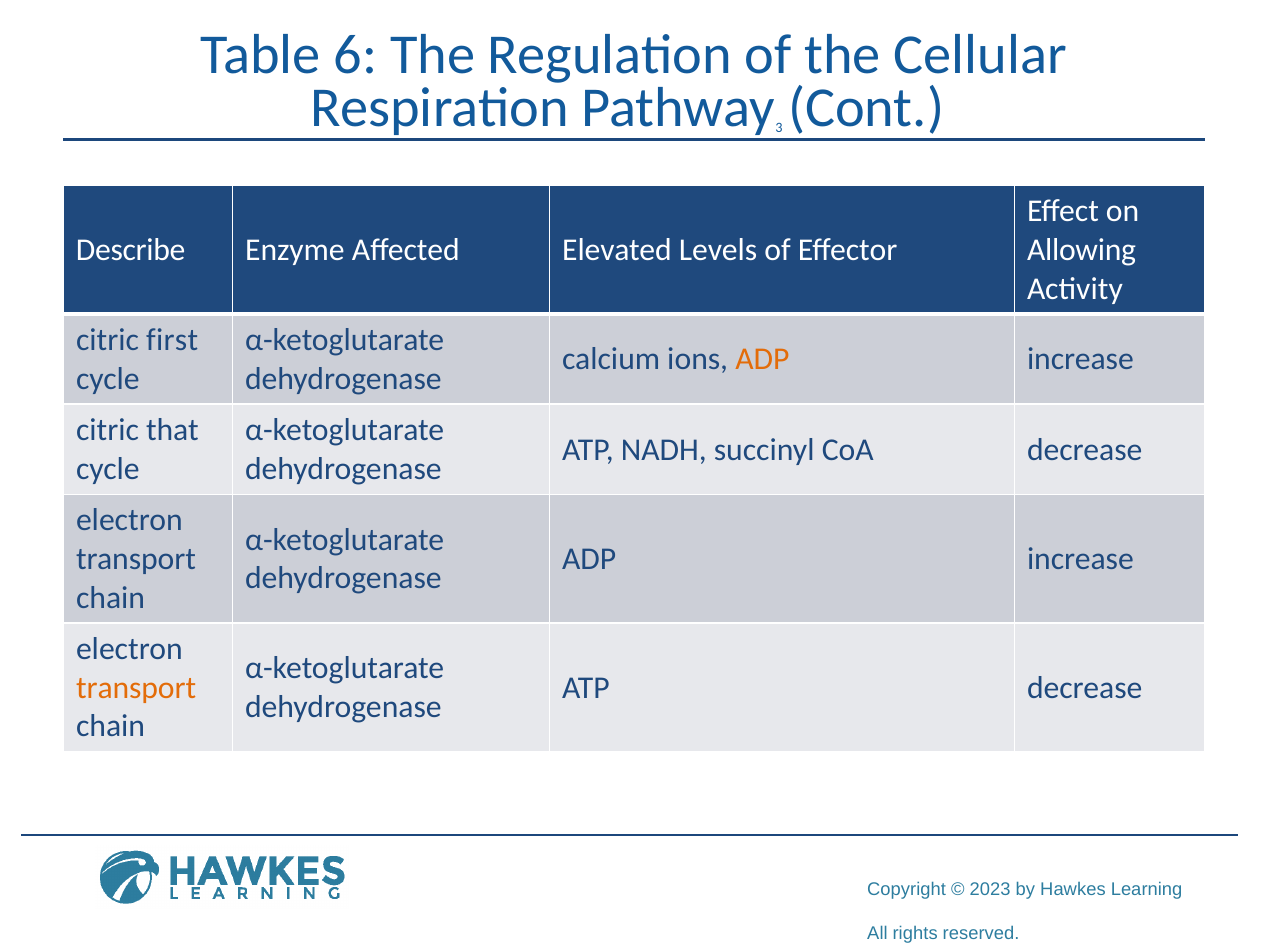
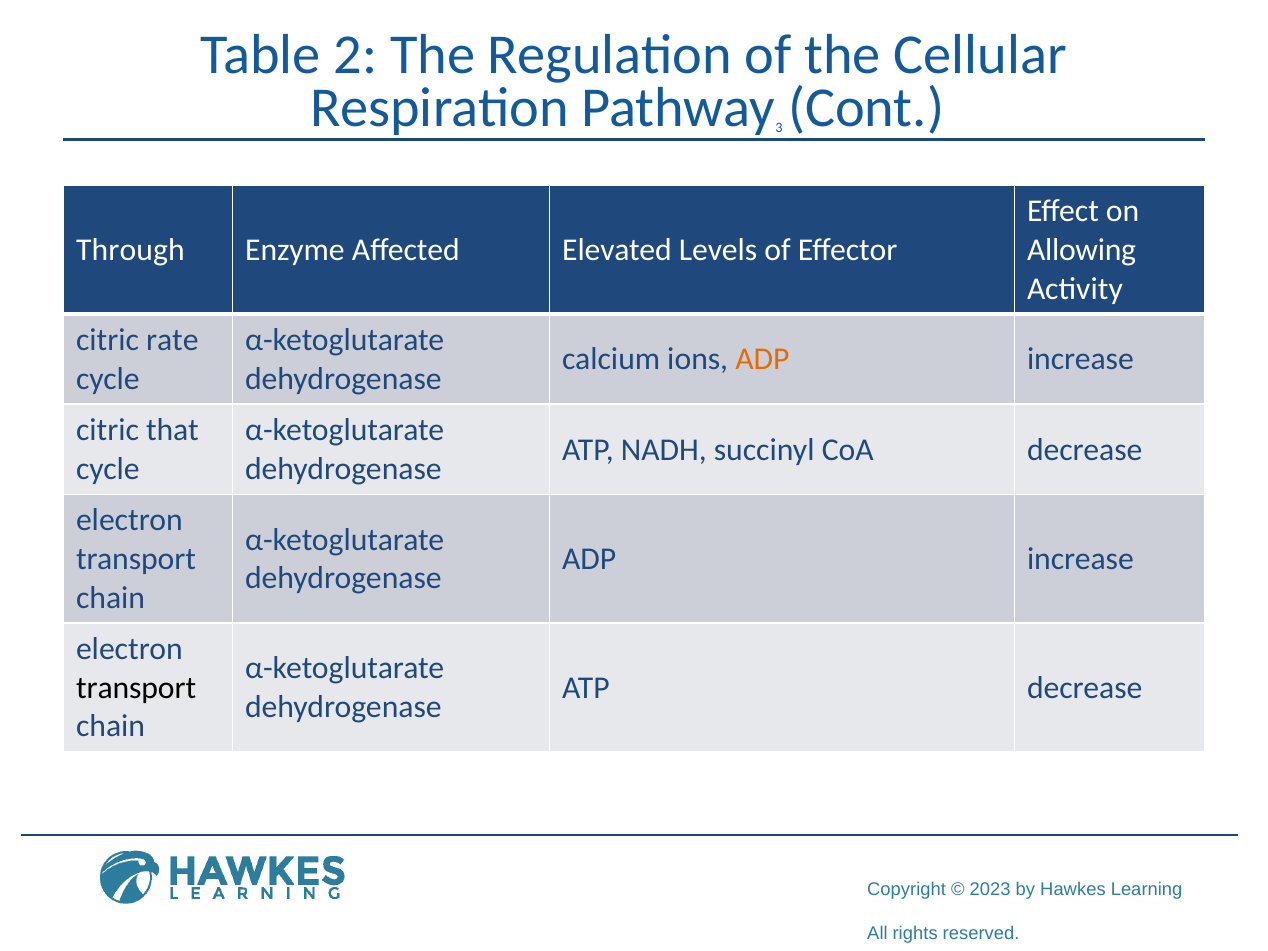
6: 6 -> 2
Describe: Describe -> Through
first: first -> rate
transport at (136, 688) colour: orange -> black
